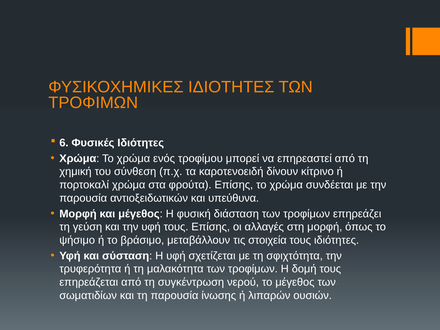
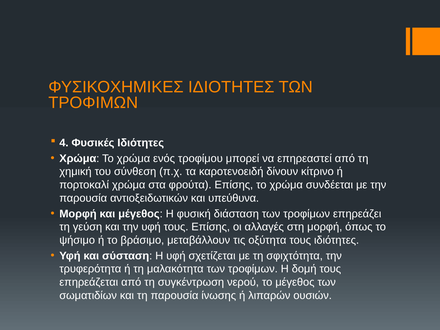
6: 6 -> 4
στοιχεία: στοιχεία -> οξύτητα
